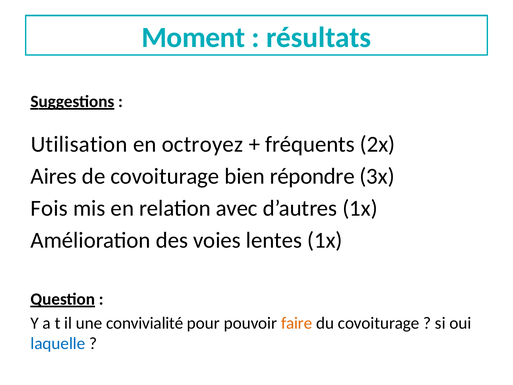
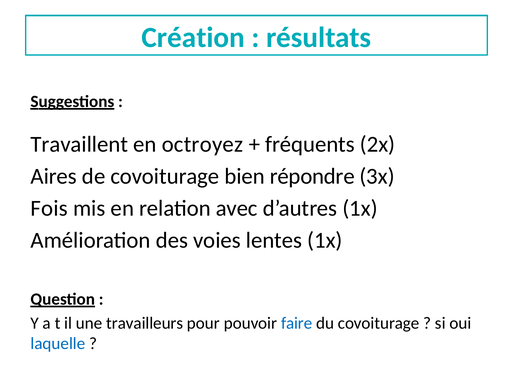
Moment: Moment -> Création
Utilisation: Utilisation -> Travaillent
convivialité: convivialité -> travailleurs
faire colour: orange -> blue
